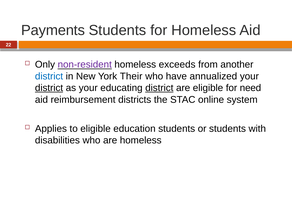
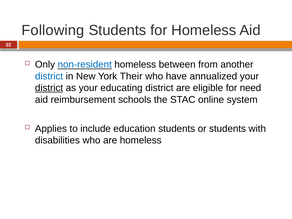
Payments: Payments -> Following
non-resident colour: purple -> blue
exceeds: exceeds -> between
district at (159, 88) underline: present -> none
districts: districts -> schools
to eligible: eligible -> include
